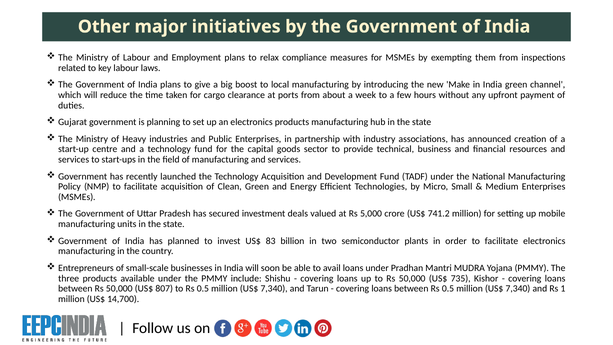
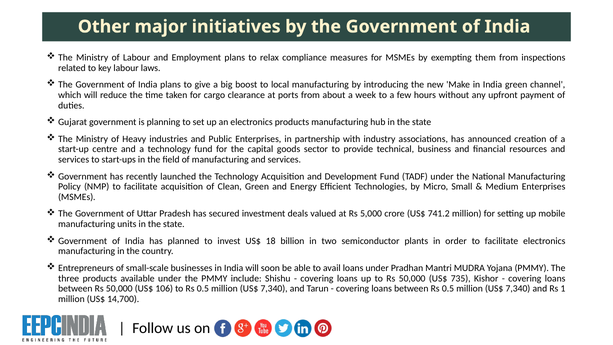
83: 83 -> 18
807: 807 -> 106
